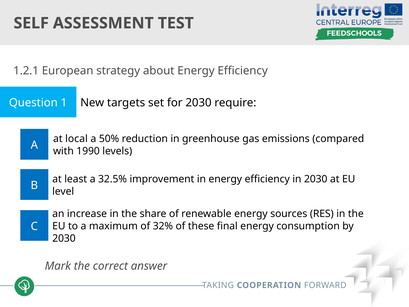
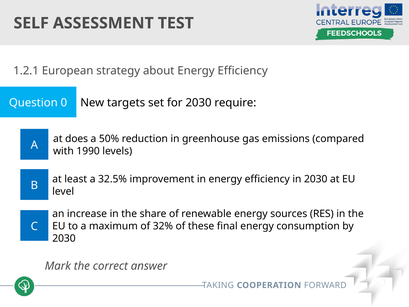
1: 1 -> 0
local: local -> does
